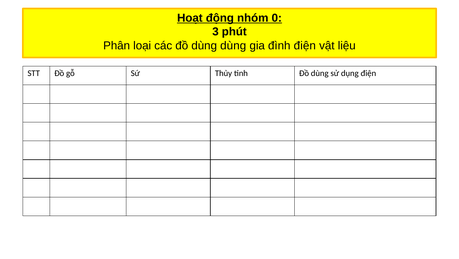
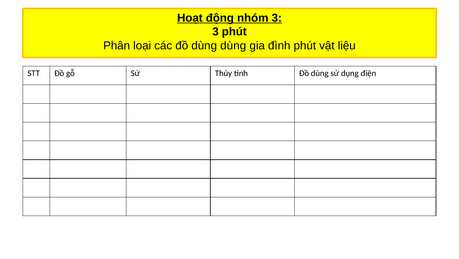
nhóm 0: 0 -> 3
đình điện: điện -> phút
